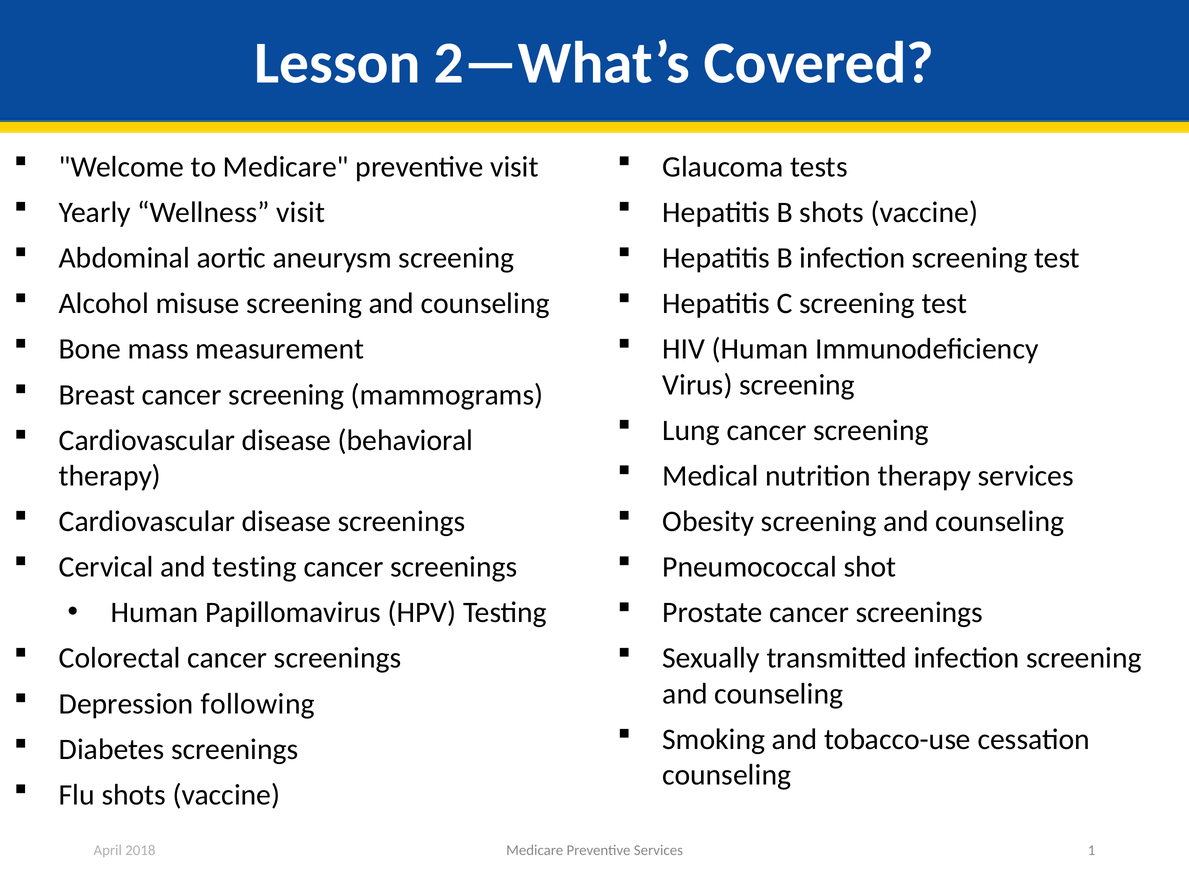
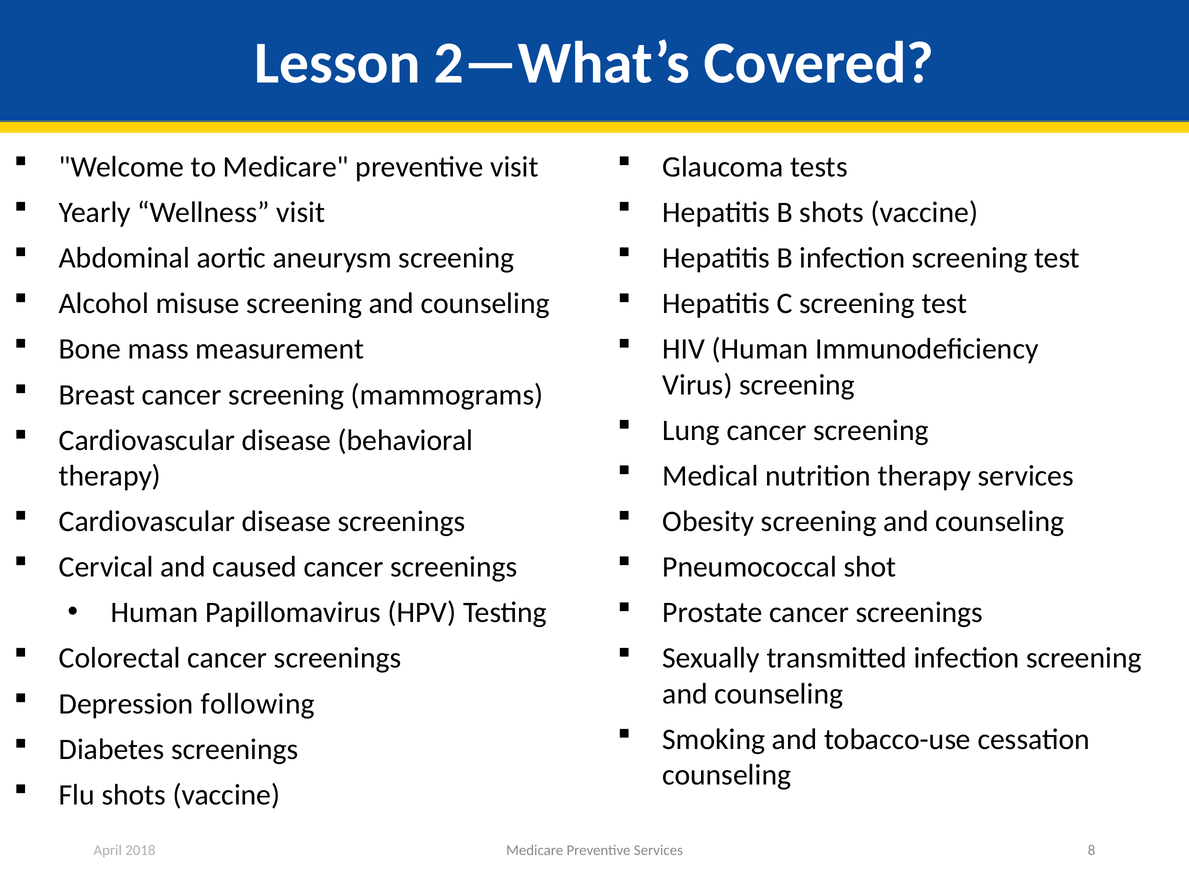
and testing: testing -> caused
1: 1 -> 8
